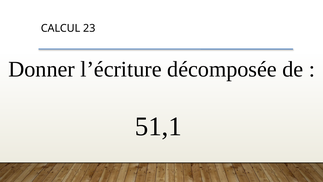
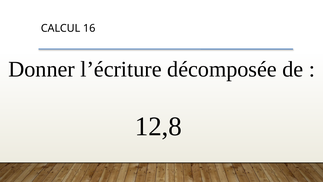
23: 23 -> 16
51,1: 51,1 -> 12,8
